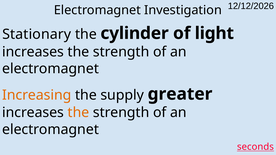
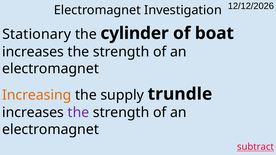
light: light -> boat
greater: greater -> trundle
the at (78, 113) colour: orange -> purple
seconds: seconds -> subtract
